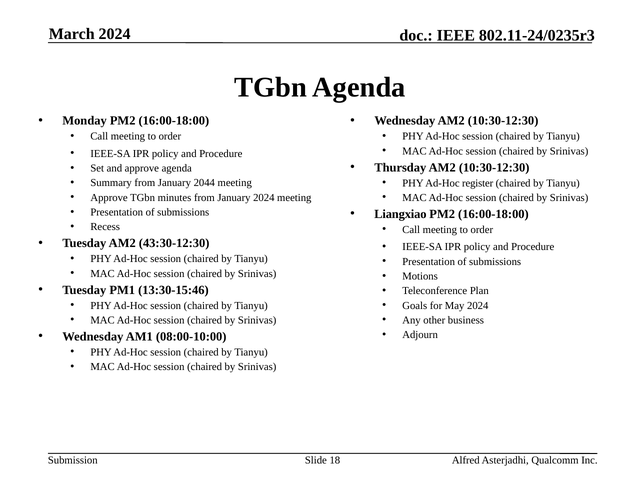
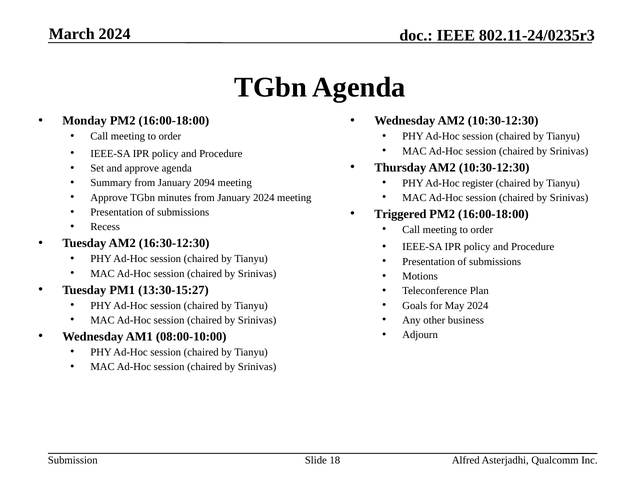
2044: 2044 -> 2094
Liangxiao: Liangxiao -> Triggered
43:30-12:30: 43:30-12:30 -> 16:30-12:30
13:30-15:46: 13:30-15:46 -> 13:30-15:27
